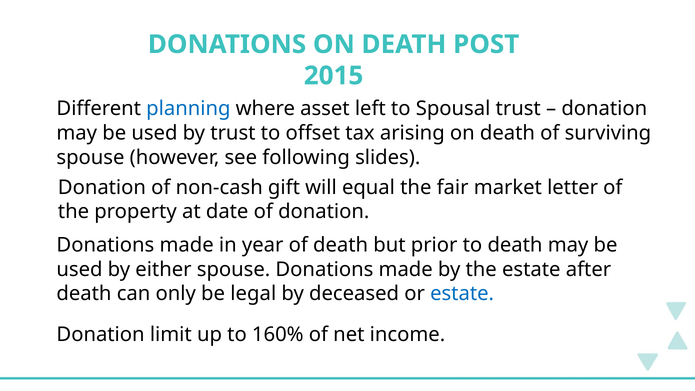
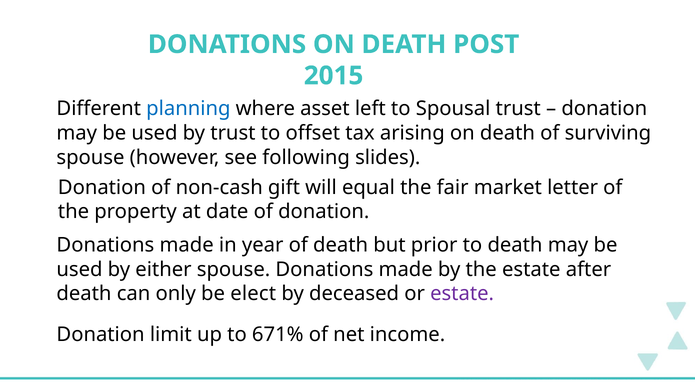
legal: legal -> elect
estate at (462, 294) colour: blue -> purple
160%: 160% -> 671%
